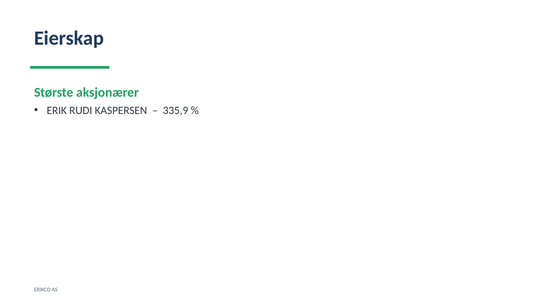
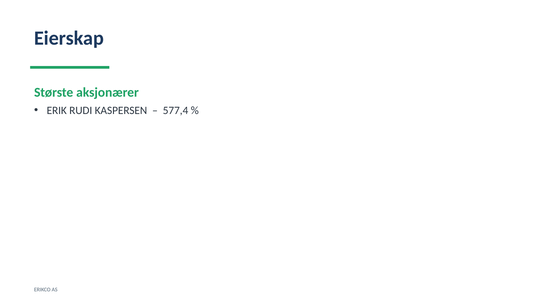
335,9: 335,9 -> 577,4
